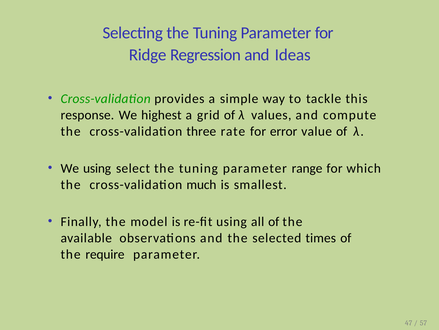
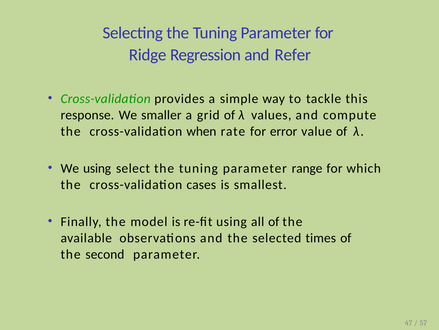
Ideas: Ideas -> Refer
highest: highest -> smaller
three: three -> when
much: much -> cases
require: require -> second
